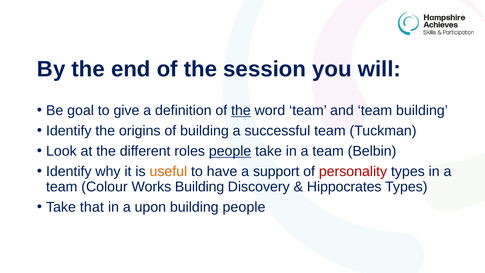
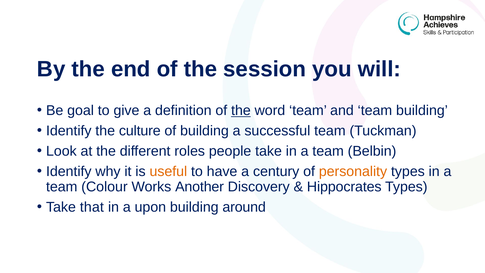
origins: origins -> culture
people at (230, 151) underline: present -> none
support: support -> century
personality colour: red -> orange
Works Building: Building -> Another
building people: people -> around
